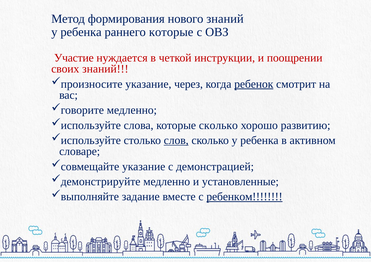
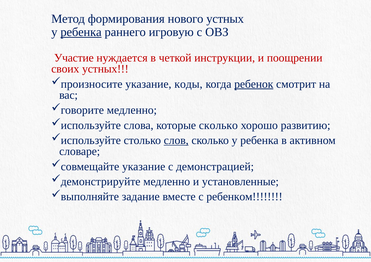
нового знаний: знаний -> устных
ребенка at (81, 32) underline: none -> present
раннего которые: которые -> игровую
своих знаний: знаний -> устных
через: через -> коды
ребенком underline: present -> none
